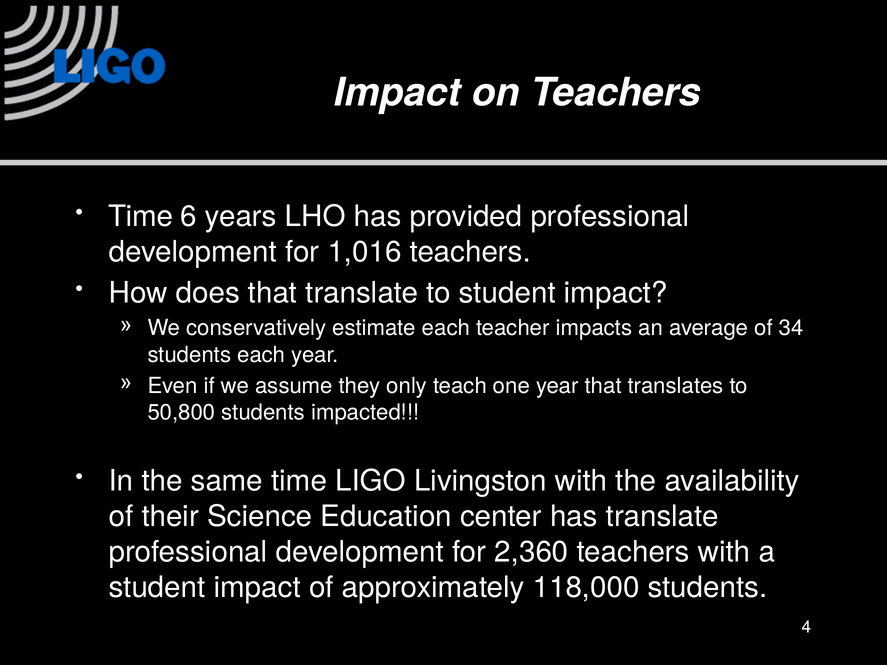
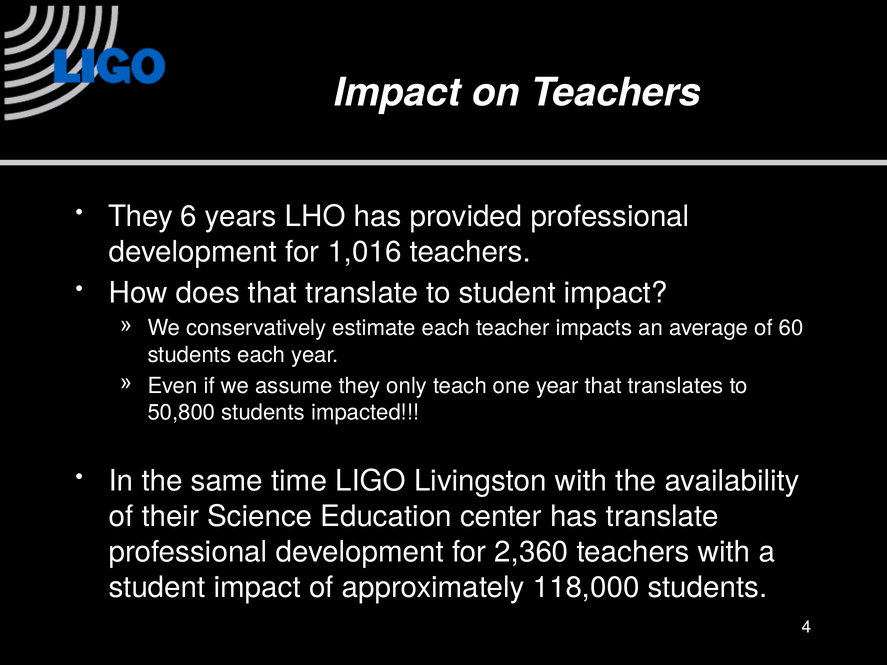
Time at (141, 216): Time -> They
34: 34 -> 60
